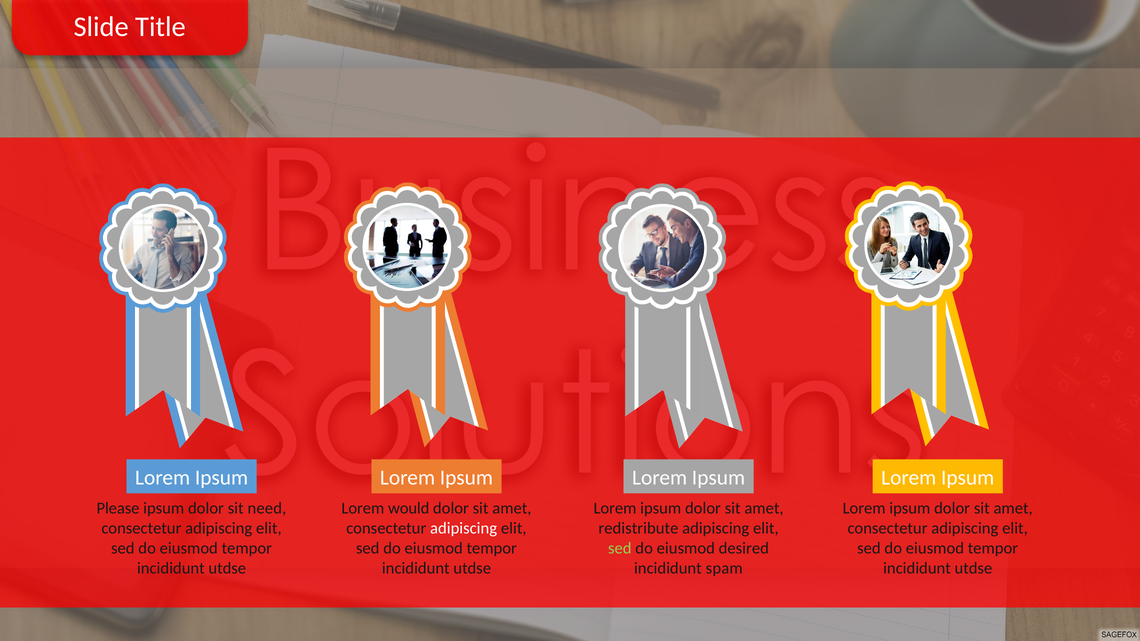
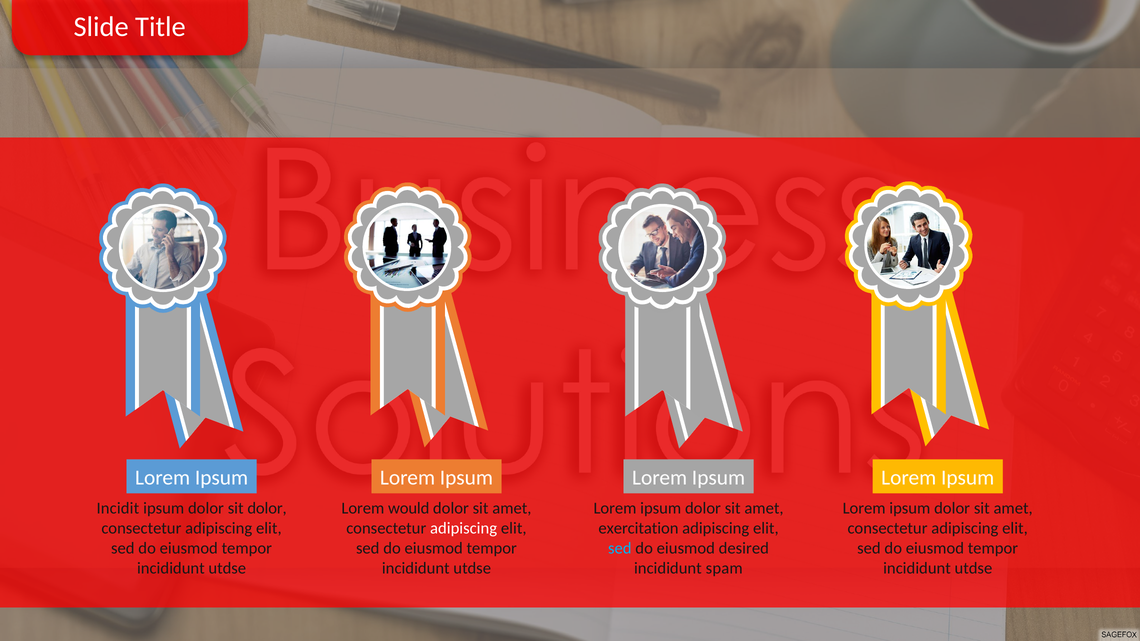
Please: Please -> Incidit
sit need: need -> dolor
redistribute: redistribute -> exercitation
sed at (620, 549) colour: light green -> light blue
